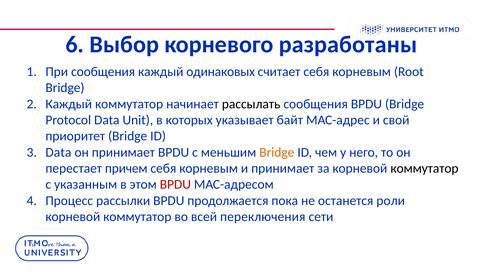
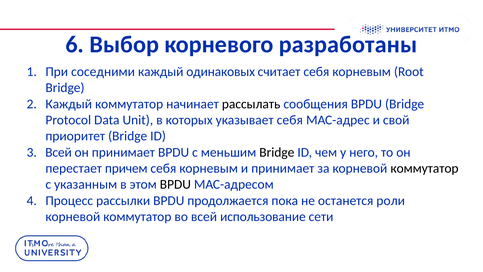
При сообщения: сообщения -> соседними
указывает байт: байт -> себя
Data at (58, 152): Data -> Всей
Bridge at (277, 152) colour: orange -> black
BPDU at (175, 184) colour: red -> black
переключения: переключения -> использование
